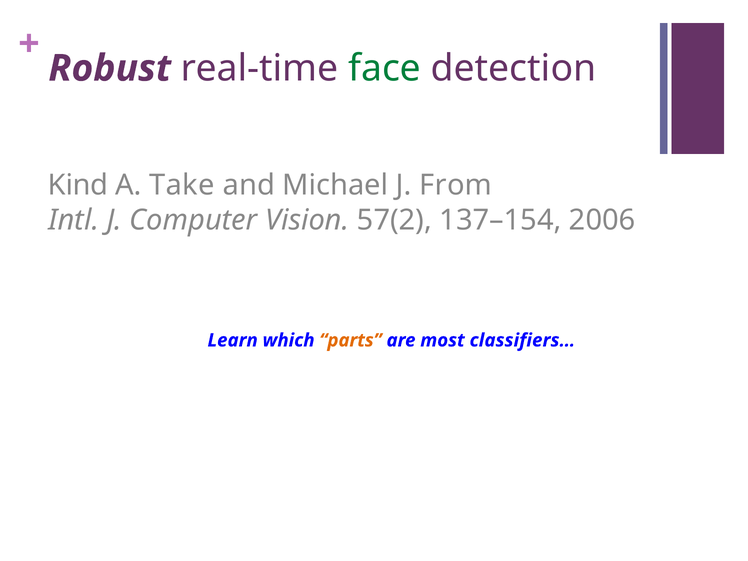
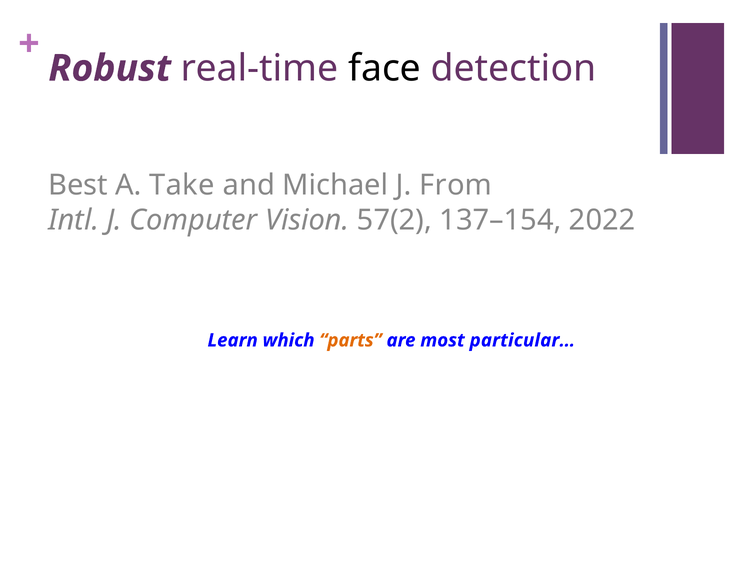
face colour: green -> black
Kind: Kind -> Best
2006: 2006 -> 2022
classifiers…: classifiers… -> particular…
